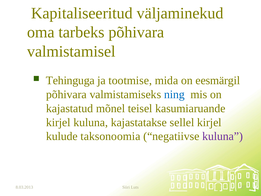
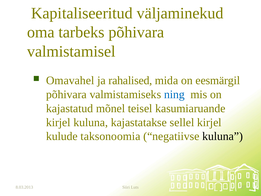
Tehinguga: Tehinguga -> Omavahel
tootmise: tootmise -> rahalised
kuluna at (223, 136) colour: purple -> black
